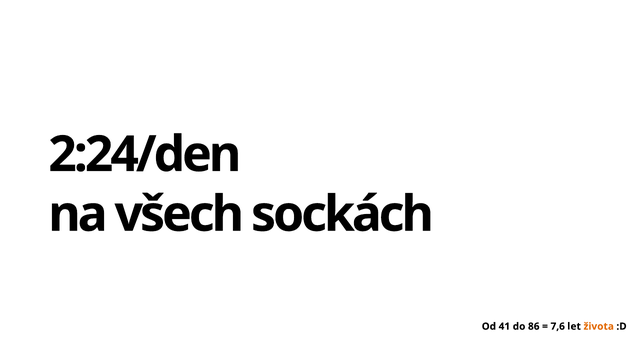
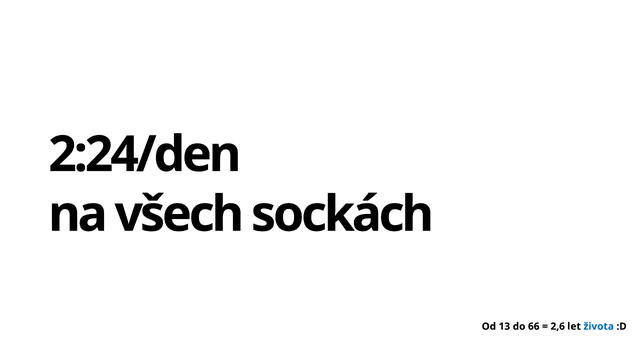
41: 41 -> 13
86: 86 -> 66
7,6: 7,6 -> 2,6
života colour: orange -> blue
